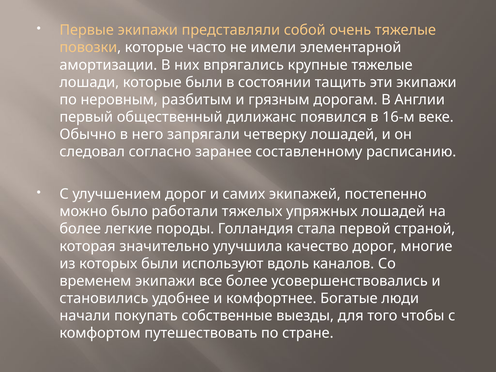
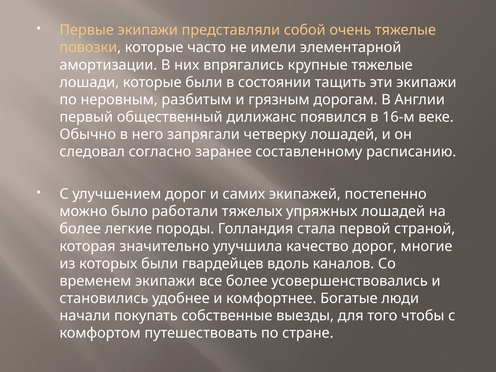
используют: используют -> гвардейцев
